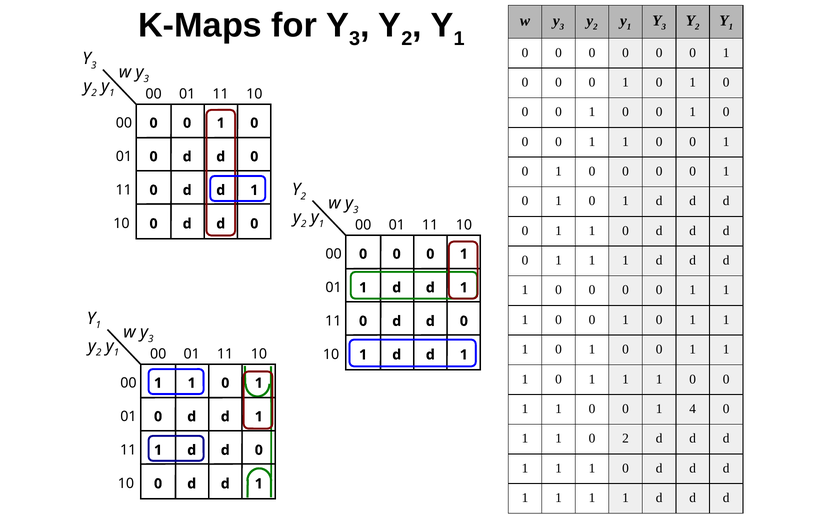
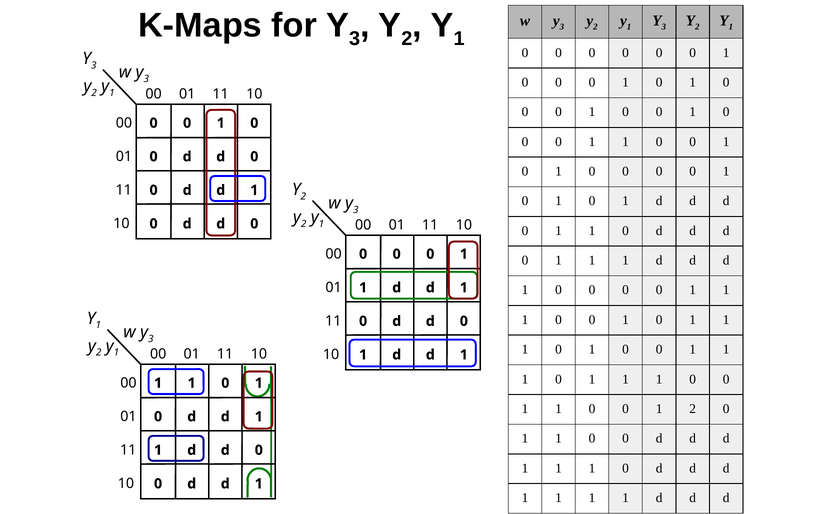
1 4: 4 -> 2
2 at (626, 439): 2 -> 0
